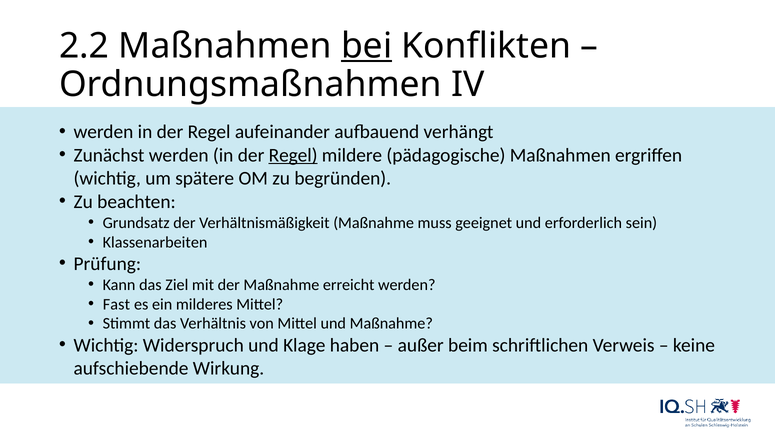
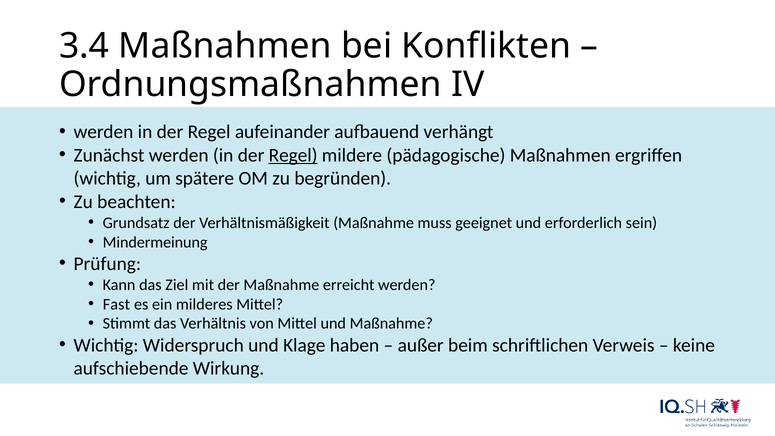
2.2: 2.2 -> 3.4
bei underline: present -> none
Klassenarbeiten: Klassenarbeiten -> Mindermeinung
